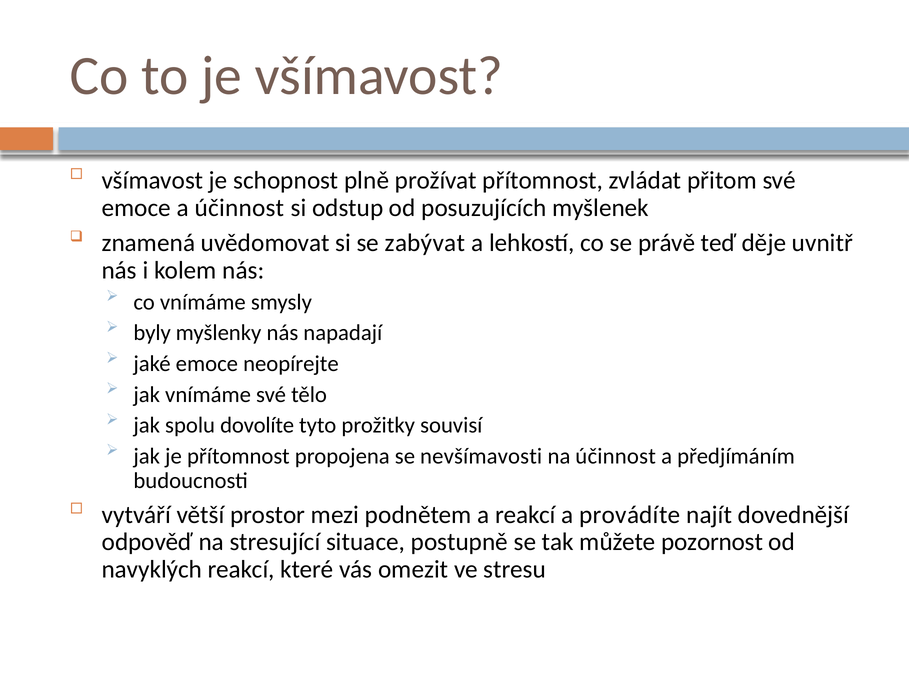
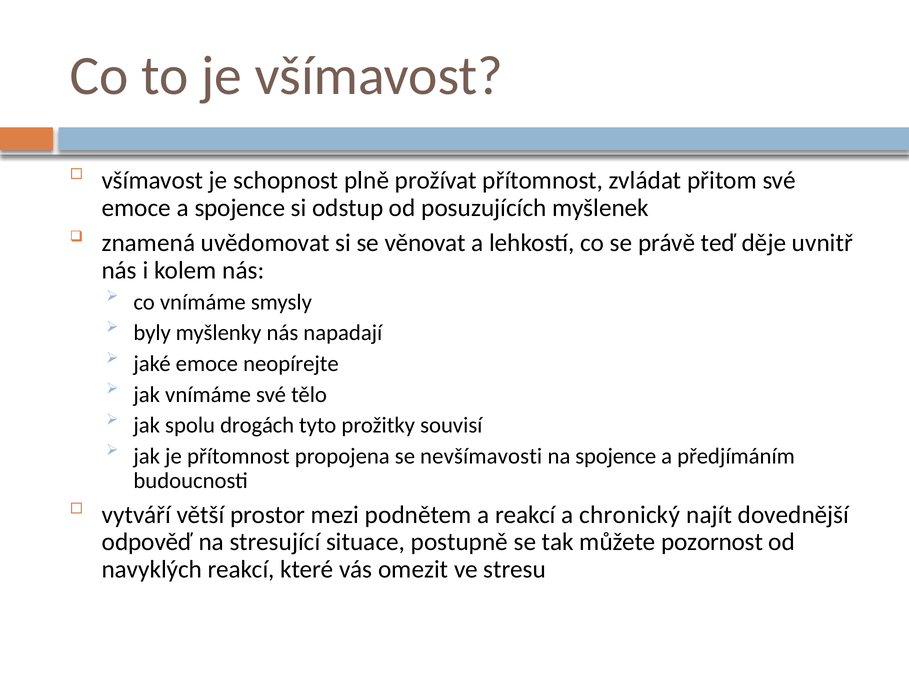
a účinnost: účinnost -> spojence
zabývat: zabývat -> věnovat
dovolíte: dovolíte -> drogách
na účinnost: účinnost -> spojence
provádíte: provádíte -> chronický
